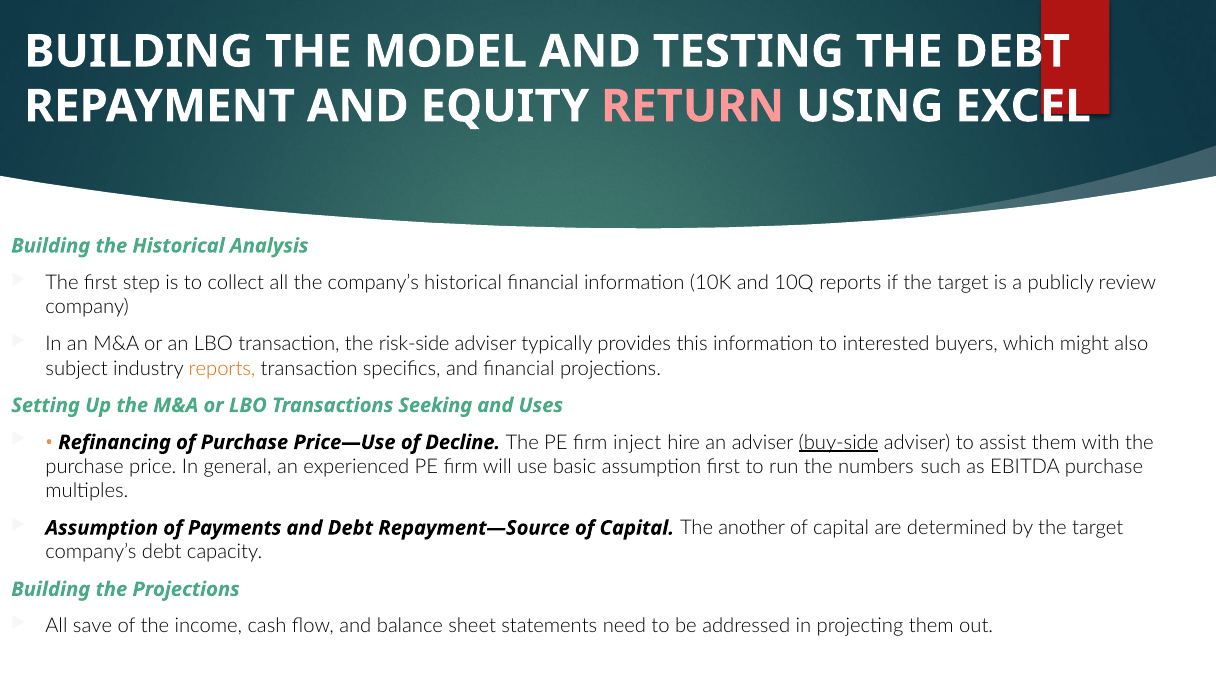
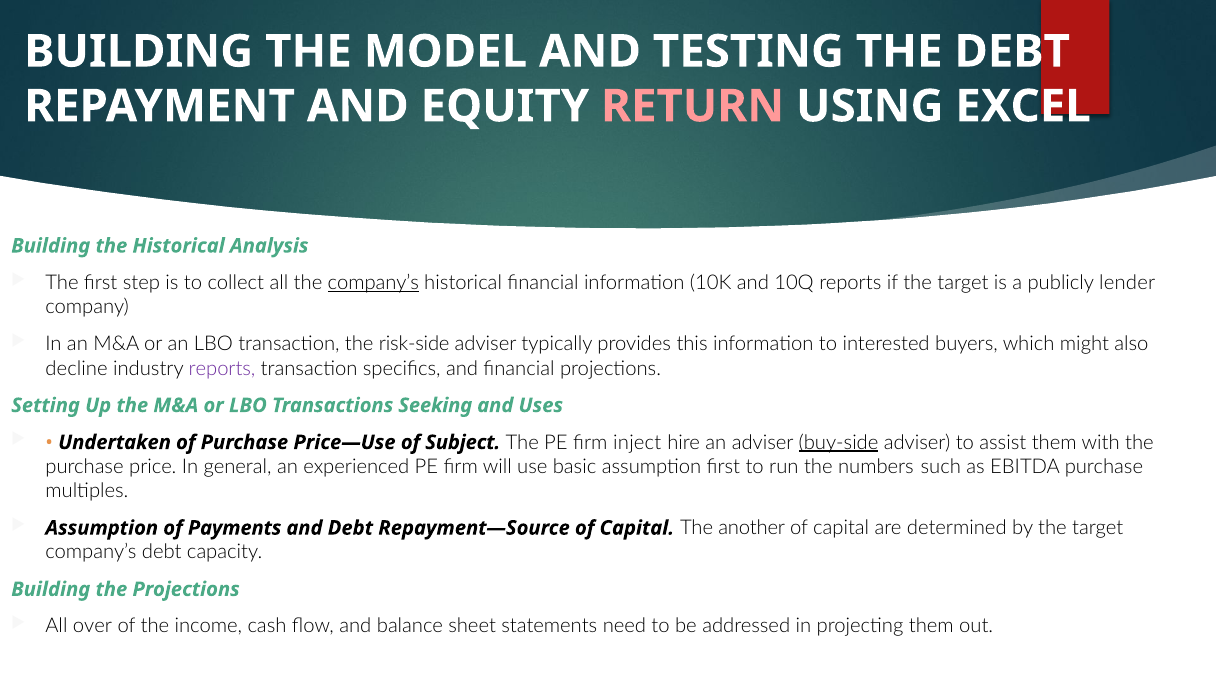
company’s at (373, 283) underline: none -> present
review: review -> lender
subject: subject -> decline
reports at (222, 369) colour: orange -> purple
Refinancing: Refinancing -> Undertaken
Decline: Decline -> Subject
save: save -> over
